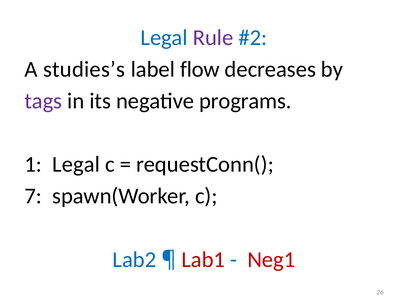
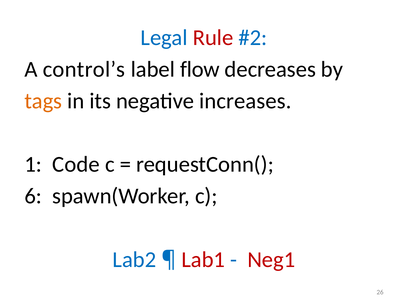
Rule colour: purple -> red
studies’s: studies’s -> control’s
tags colour: purple -> orange
programs: programs -> increases
1 Legal: Legal -> Code
7: 7 -> 6
